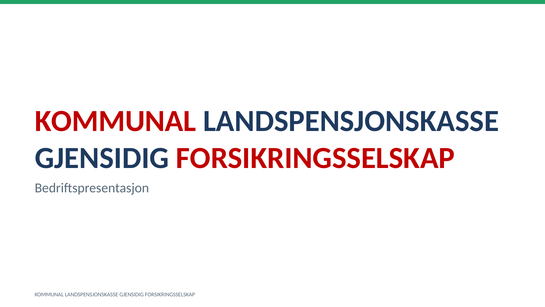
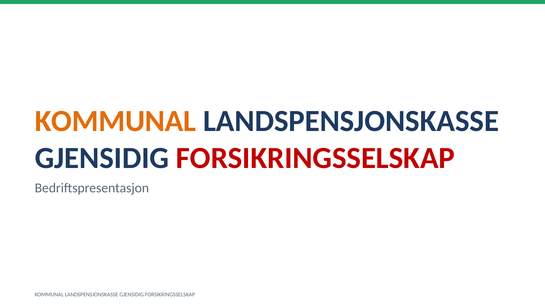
KOMMUNAL at (115, 121) colour: red -> orange
